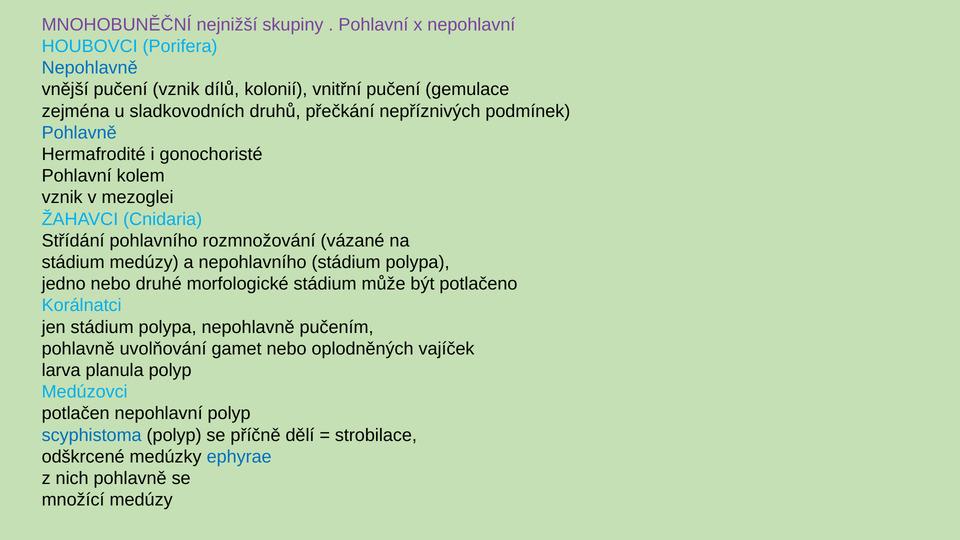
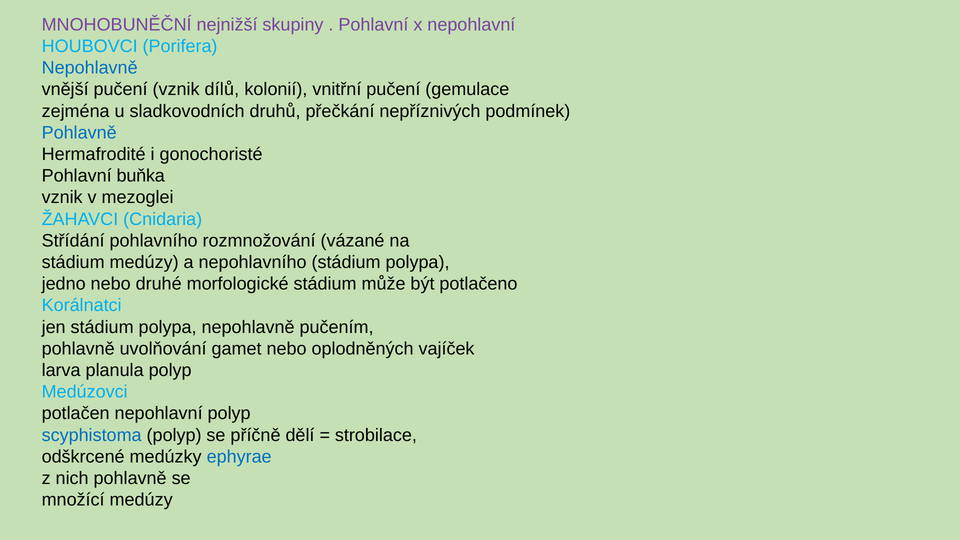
kolem: kolem -> buňka
